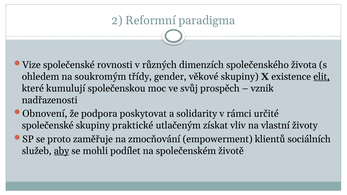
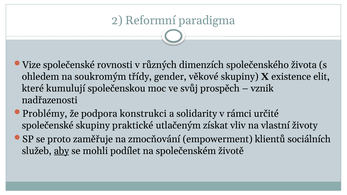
elit underline: present -> none
Obnovení: Obnovení -> Problémy
poskytovat: poskytovat -> konstrukci
